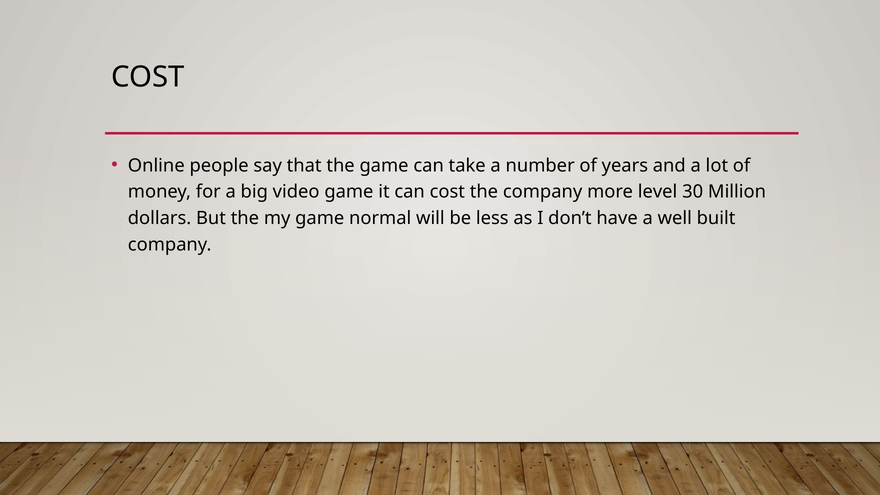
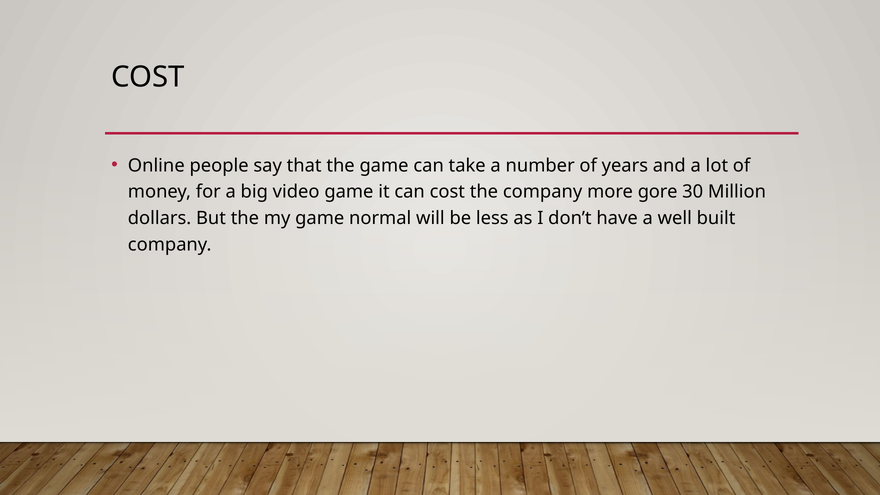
level: level -> gore
